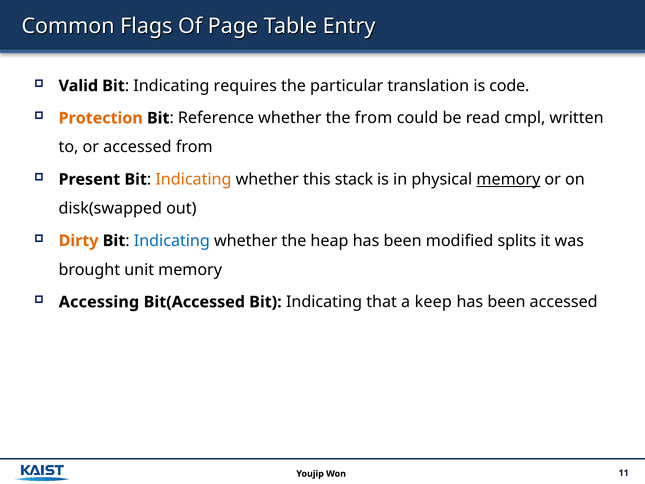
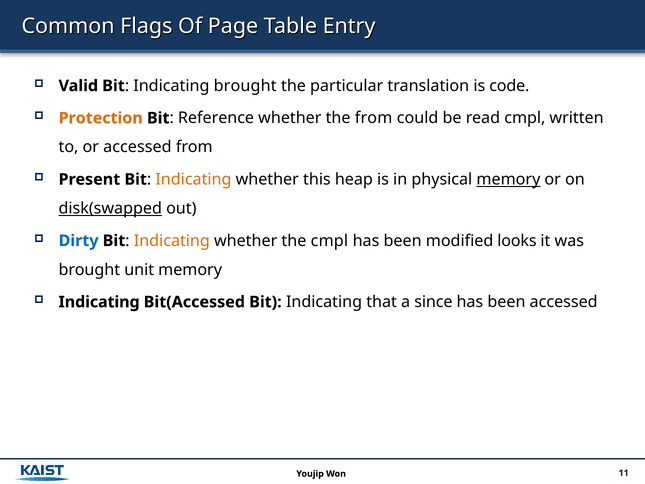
Indicating requires: requires -> brought
stack: stack -> heap
disk(swapped underline: none -> present
Dirty colour: orange -> blue
Indicating at (172, 241) colour: blue -> orange
the heap: heap -> cmpl
splits: splits -> looks
Accessing at (99, 302): Accessing -> Indicating
keep: keep -> since
